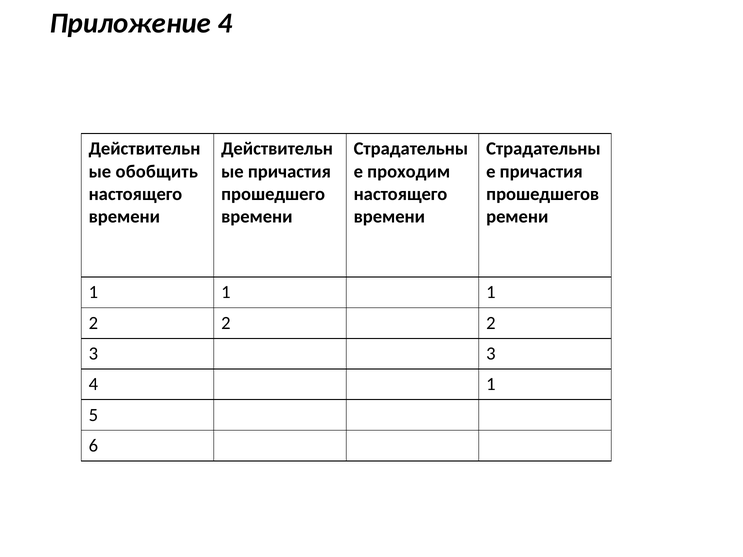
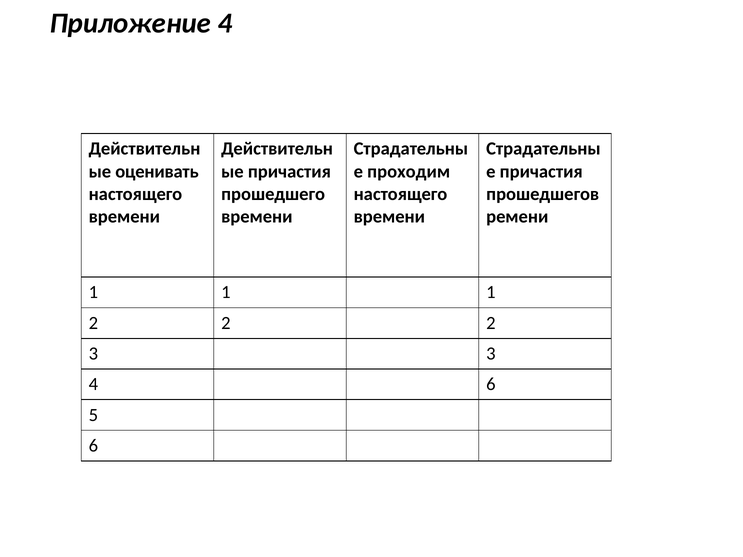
обобщить: обобщить -> оценивать
4 1: 1 -> 6
